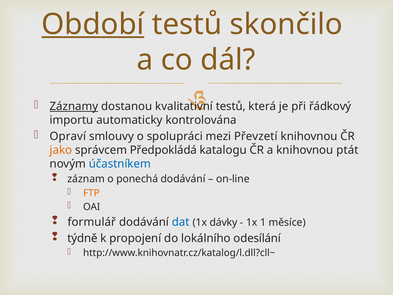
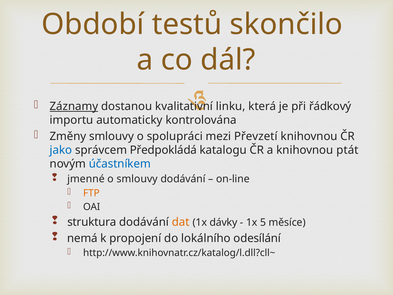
Období underline: present -> none
testů at (231, 106): testů -> linku
Opraví: Opraví -> Změny
jako colour: orange -> blue
záznam: záznam -> jmenné
o ponechá: ponechá -> smlouvy
formulář: formulář -> struktura
dat colour: blue -> orange
1: 1 -> 5
týdně: týdně -> nemá
